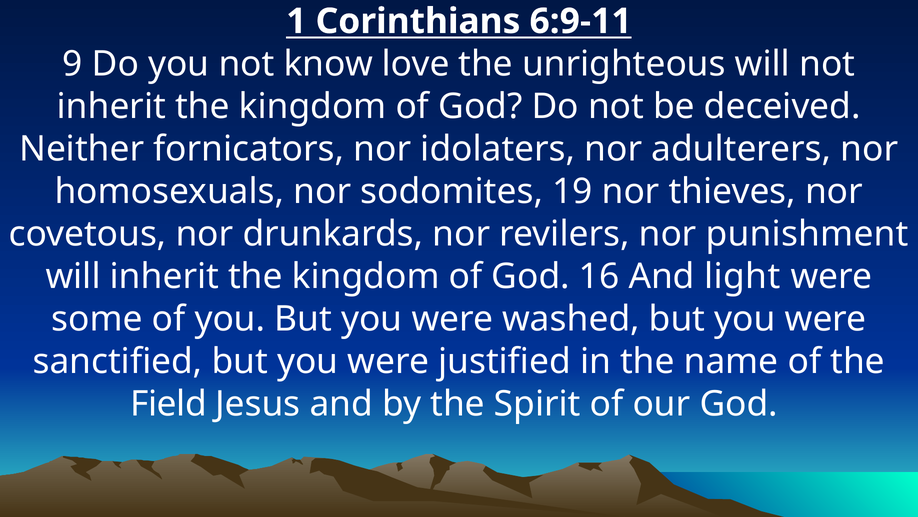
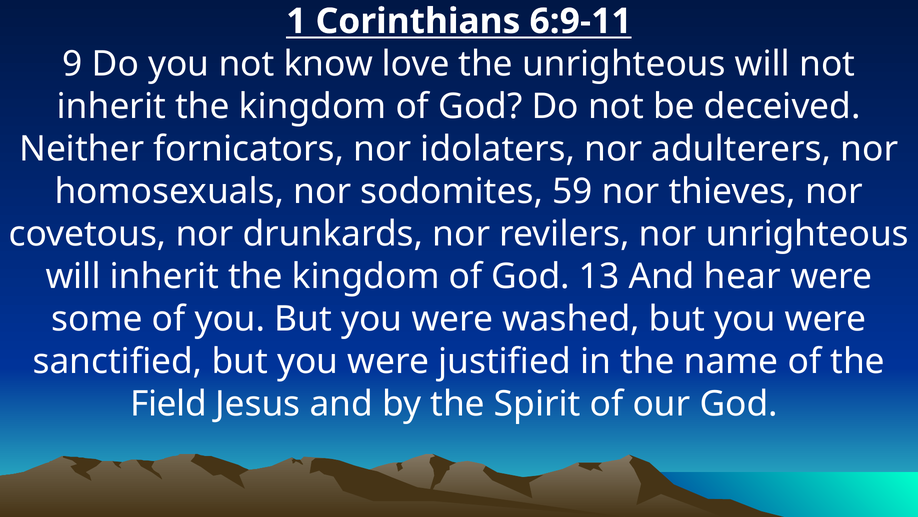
19: 19 -> 59
nor punishment: punishment -> unrighteous
16: 16 -> 13
light: light -> hear
